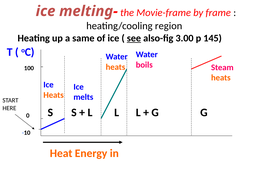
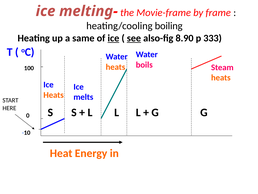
region: region -> boiling
ice at (113, 38) underline: none -> present
3.00: 3.00 -> 8.90
145: 145 -> 333
